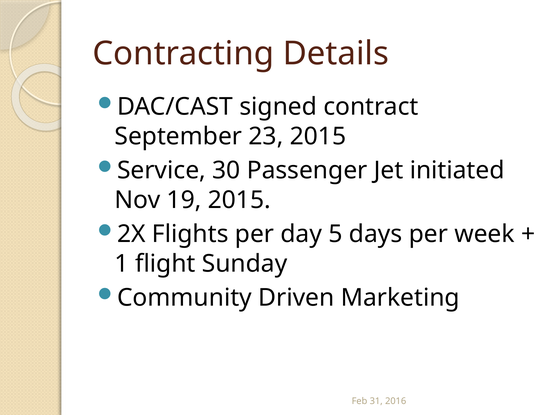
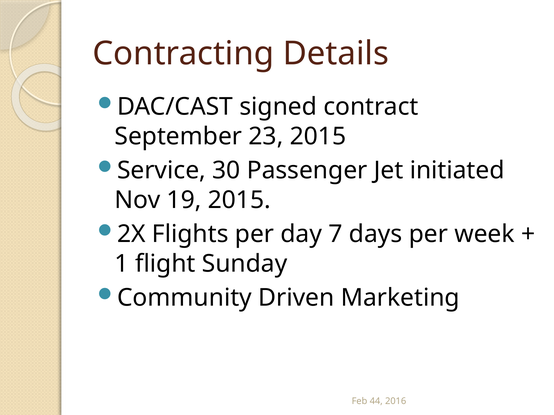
5: 5 -> 7
31: 31 -> 44
